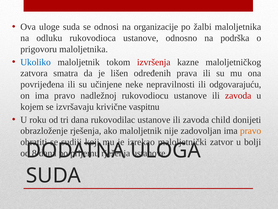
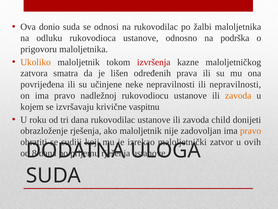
uloge: uloge -> donio
na organizacije: organizacije -> rukovodilac
Ukoliko colour: blue -> orange
ili odgovarajuću: odgovarajuću -> nepravilnosti
zavoda at (238, 95) colour: red -> orange
bolji: bolji -> ovih
